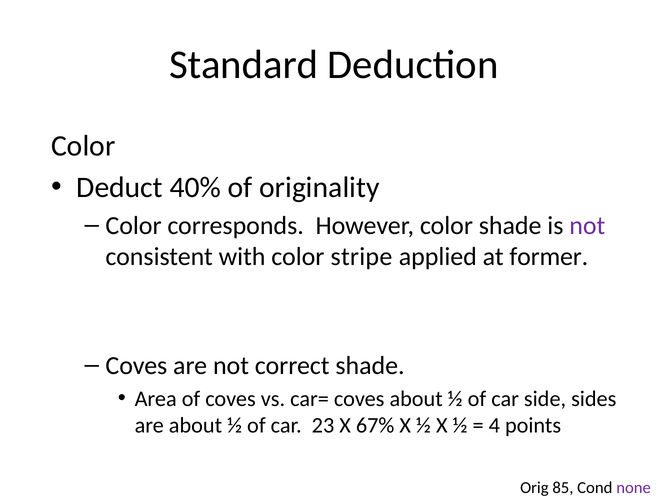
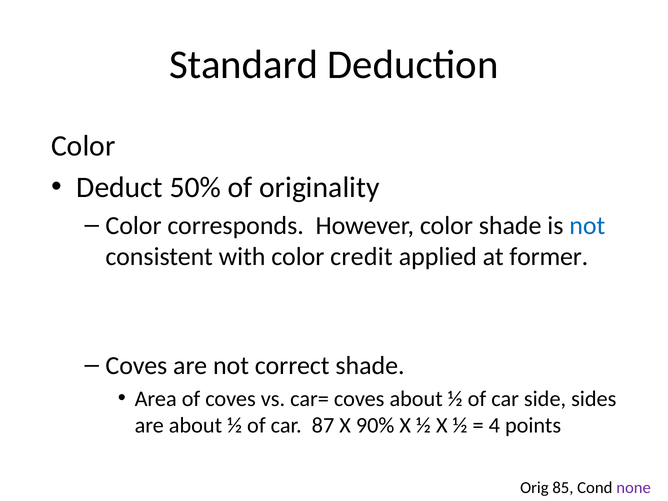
40%: 40% -> 50%
not at (587, 226) colour: purple -> blue
stripe: stripe -> credit
23: 23 -> 87
67%: 67% -> 90%
